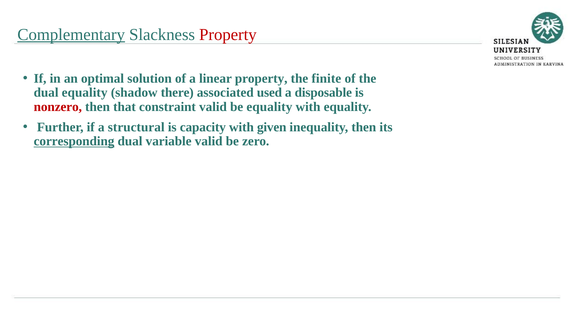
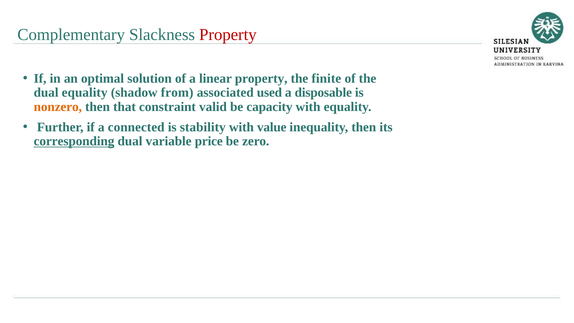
Complementary underline: present -> none
there: there -> from
nonzero colour: red -> orange
be equality: equality -> capacity
structural: structural -> connected
capacity: capacity -> stability
given: given -> value
variable valid: valid -> price
